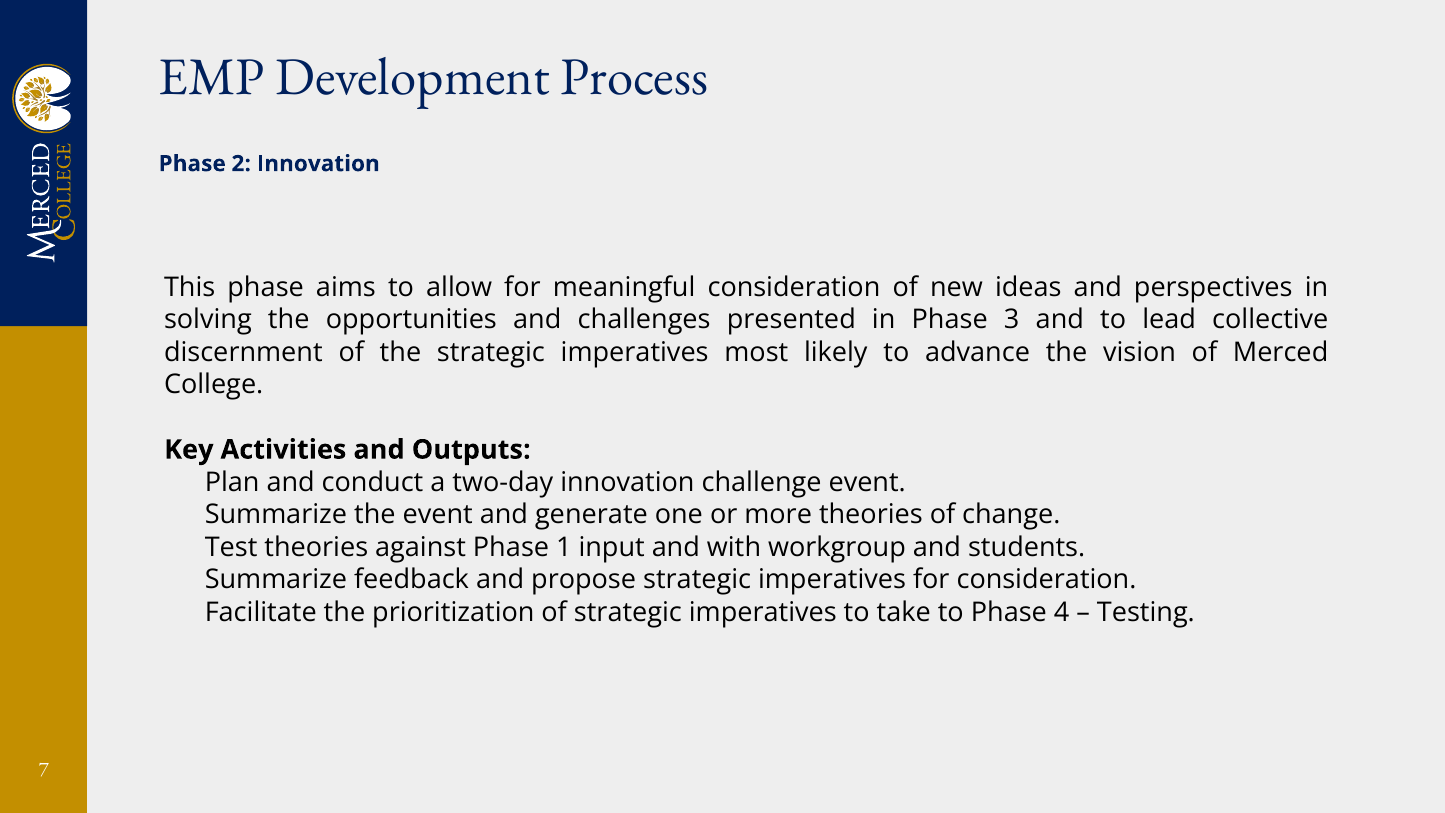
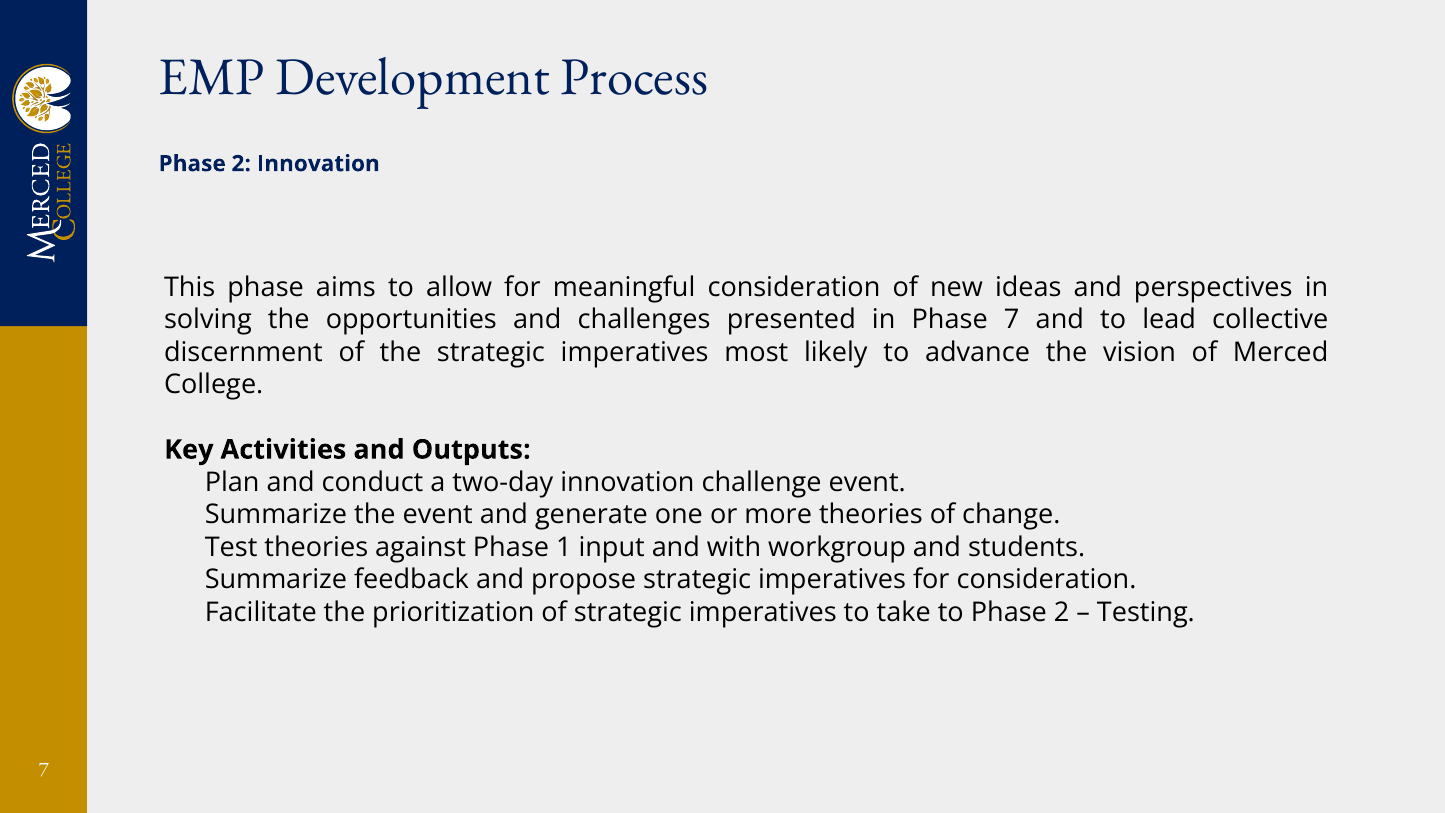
Phase 3: 3 -> 7
to Phase 4: 4 -> 2
